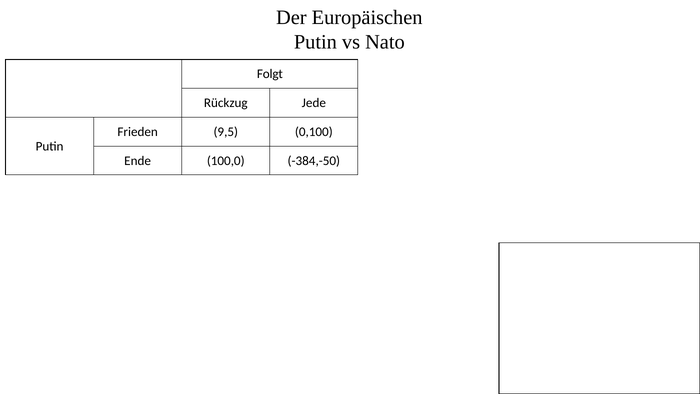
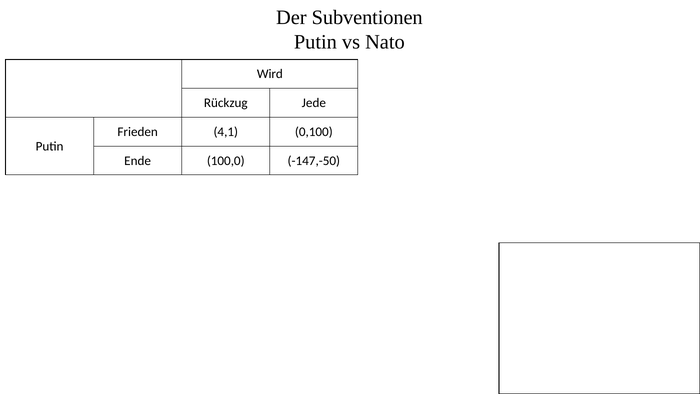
Europäischen: Europäischen -> Subventionen
Folgt: Folgt -> Wird
9,5: 9,5 -> 4,1
-384,-50: -384,-50 -> -147,-50
